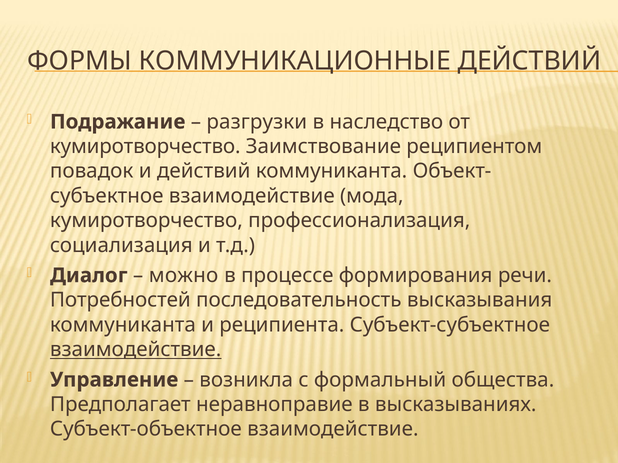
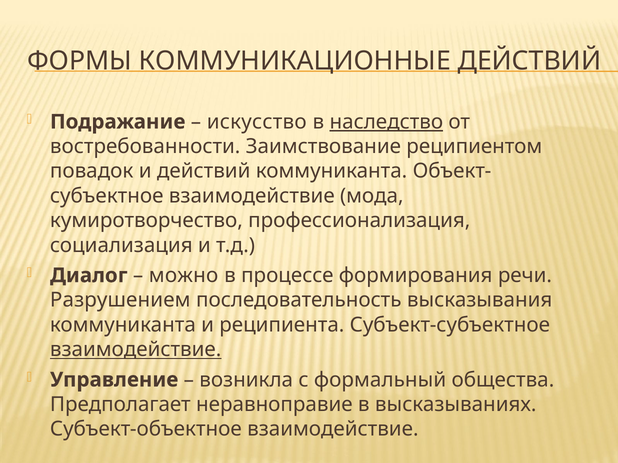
разгрузки: разгрузки -> искусство
наследство underline: none -> present
кумиротворчество at (145, 147): кумиротворчество -> востребованности
Потребностей: Потребностей -> Разрушением
